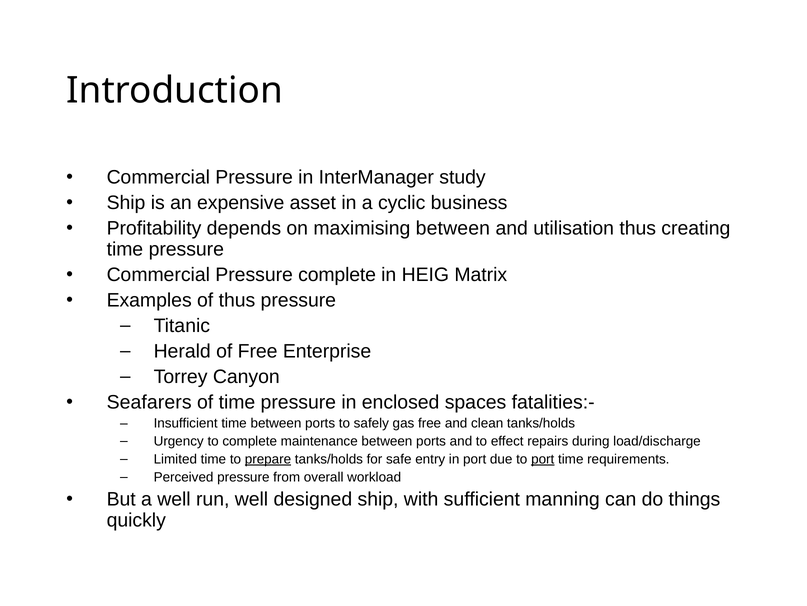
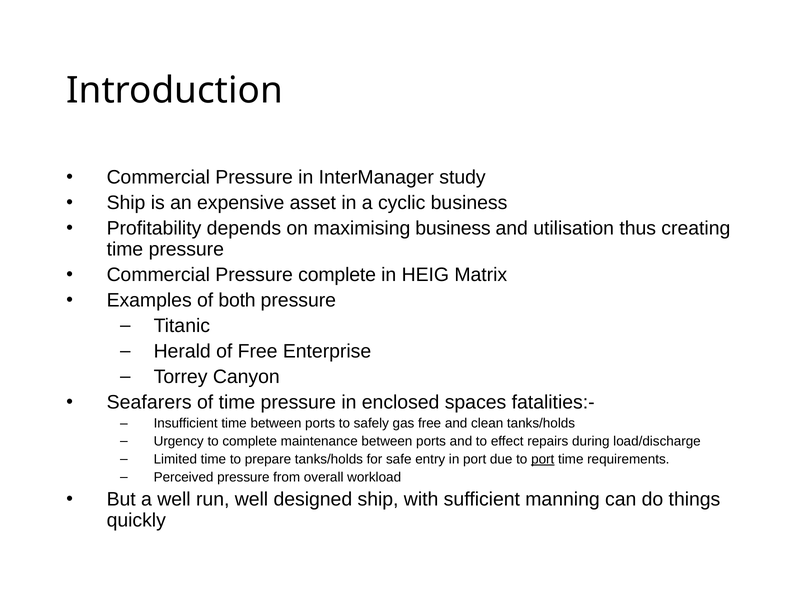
maximising between: between -> business
of thus: thus -> both
prepare underline: present -> none
